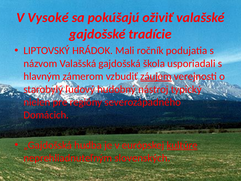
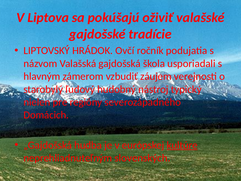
Vysoké: Vysoké -> Liptova
Mali: Mali -> Ovčí
záujem underline: present -> none
